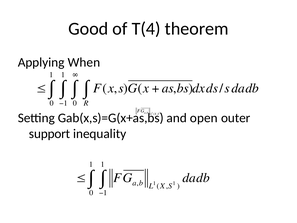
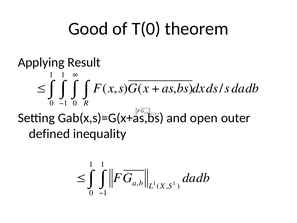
T(4: T(4 -> T(0
When: When -> Result
support: support -> defined
